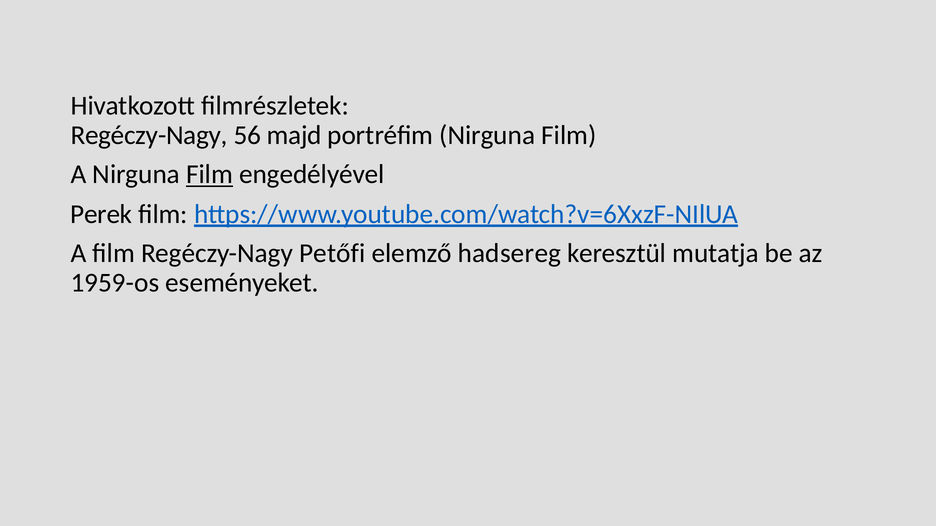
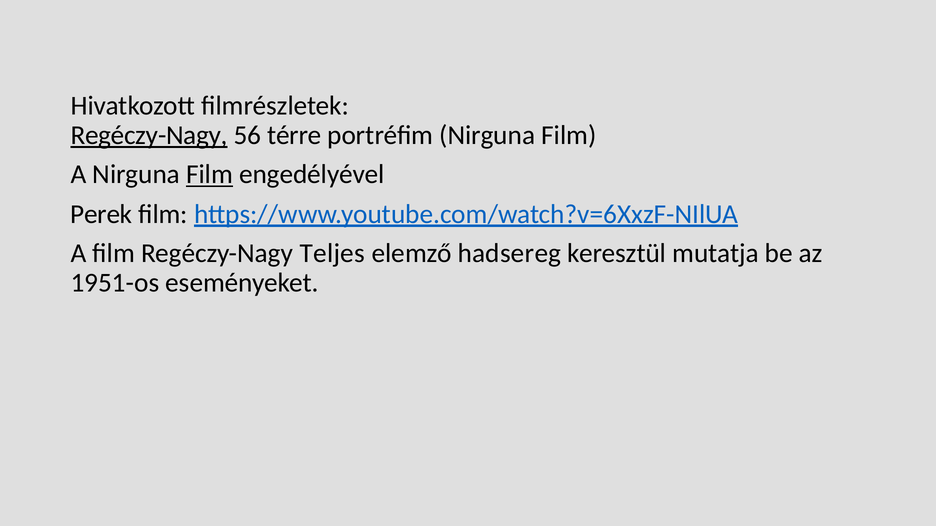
Regéczy-Nagy at (149, 135) underline: none -> present
majd: majd -> térre
Petőfi: Petőfi -> Teljes
1959-os: 1959-os -> 1951-os
